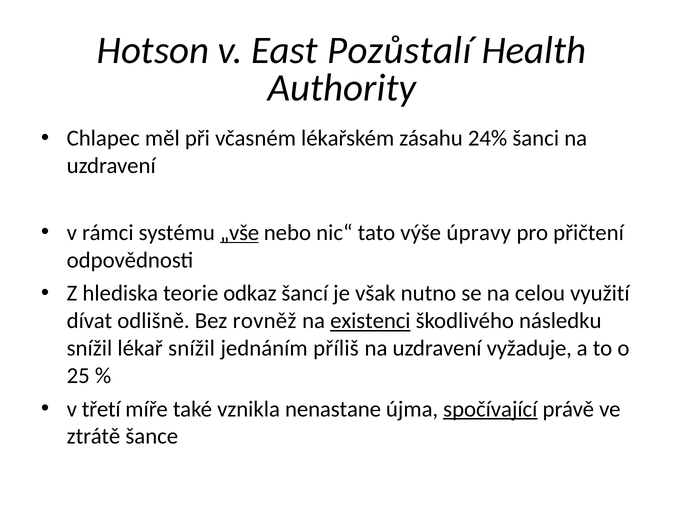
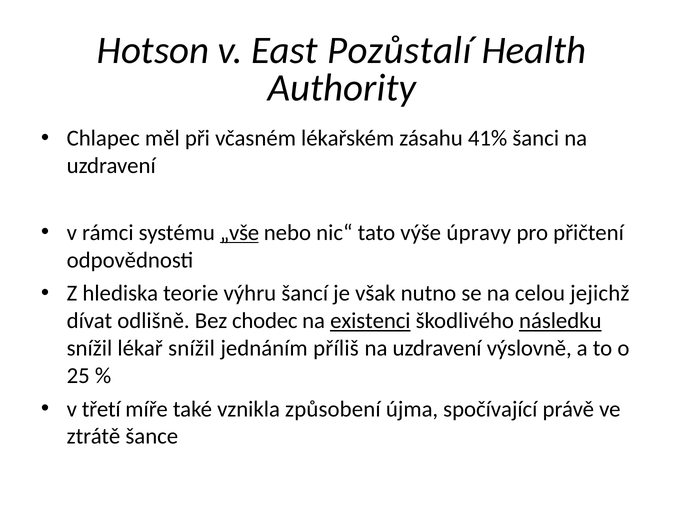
24%: 24% -> 41%
odkaz: odkaz -> výhru
využití: využití -> jejichž
rovněž: rovněž -> chodec
následku underline: none -> present
vyžaduje: vyžaduje -> výslovně
nenastane: nenastane -> způsobení
spočívající underline: present -> none
